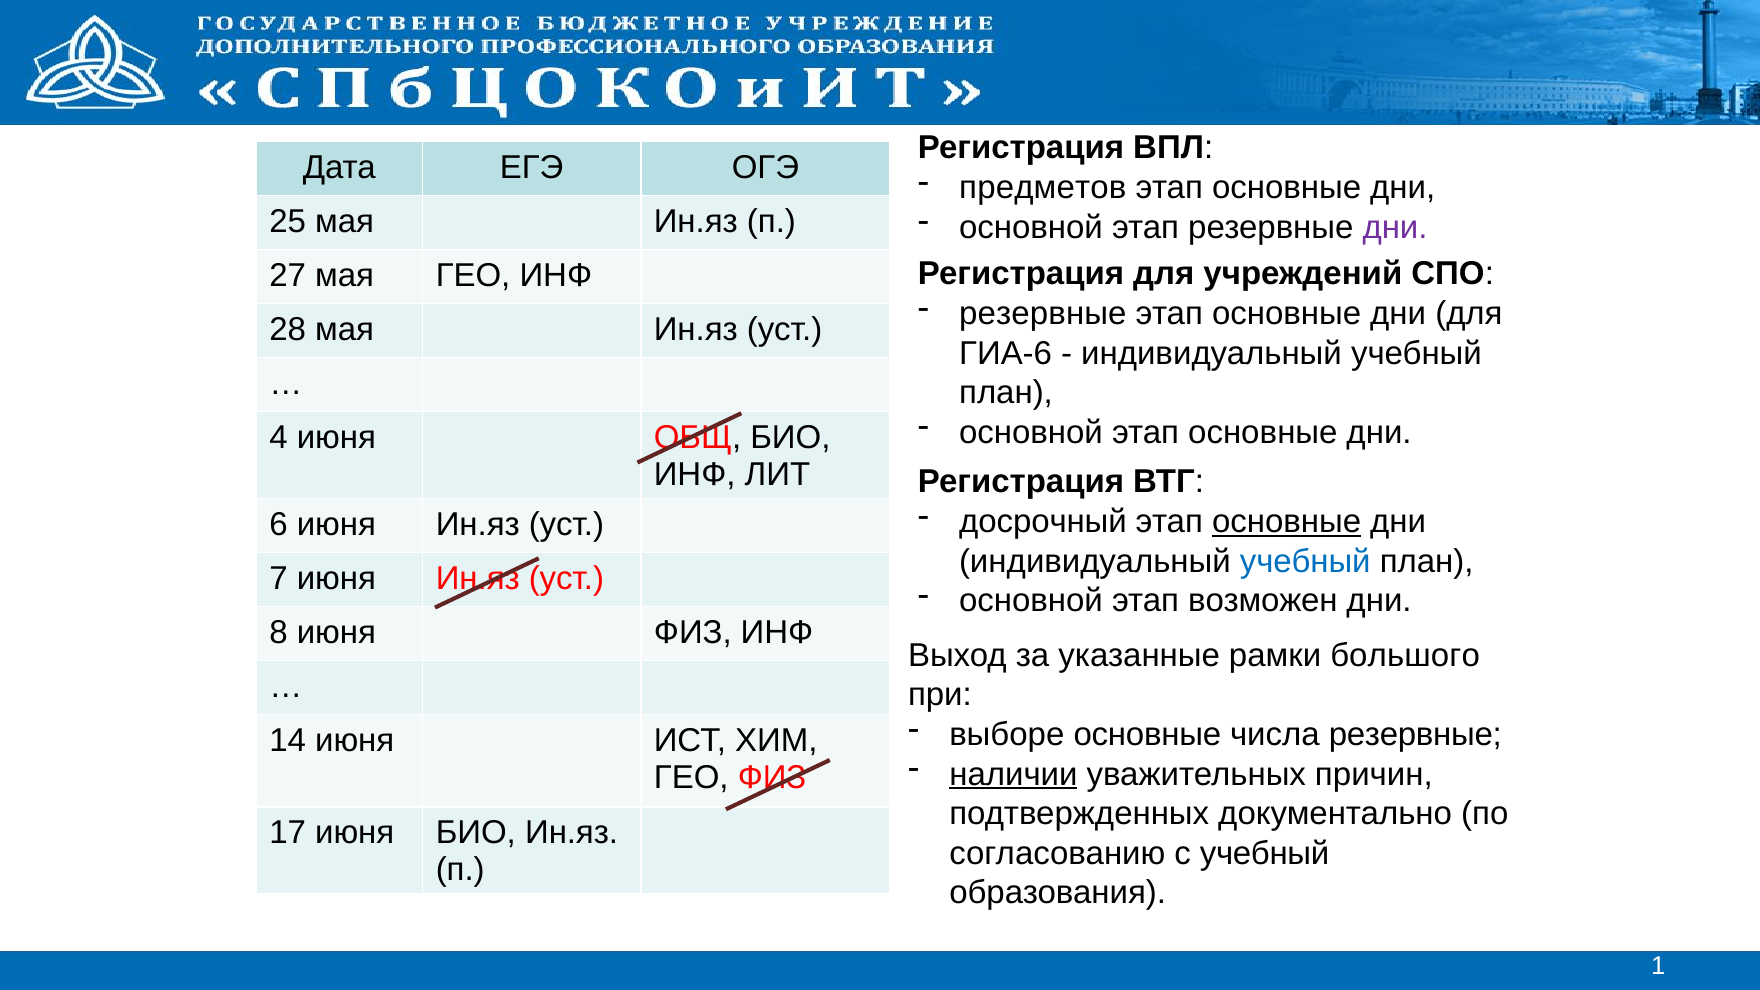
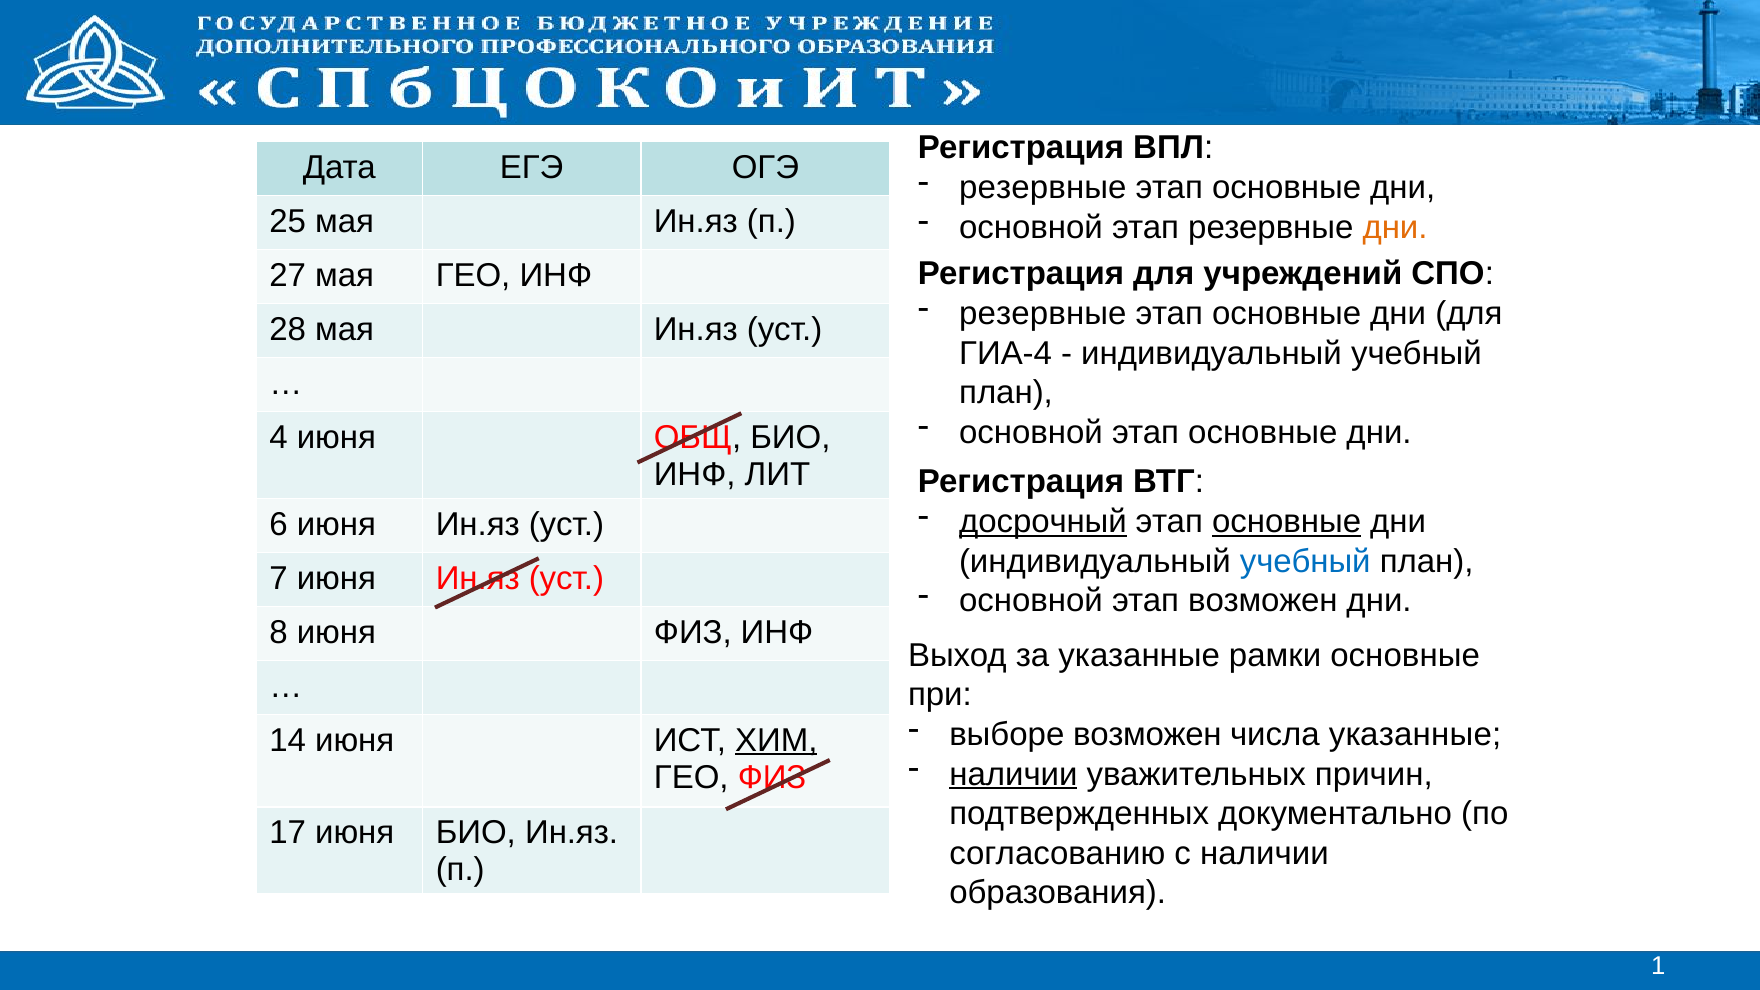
предметов at (1043, 188): предметов -> резервные
дни at (1395, 227) colour: purple -> orange
ГИА-6: ГИА-6 -> ГИА-4
досрочный underline: none -> present
рамки большого: большого -> основные
выборе основные: основные -> возможен
числа резервные: резервные -> указанные
ХИМ underline: none -> present
с учебный: учебный -> наличии
